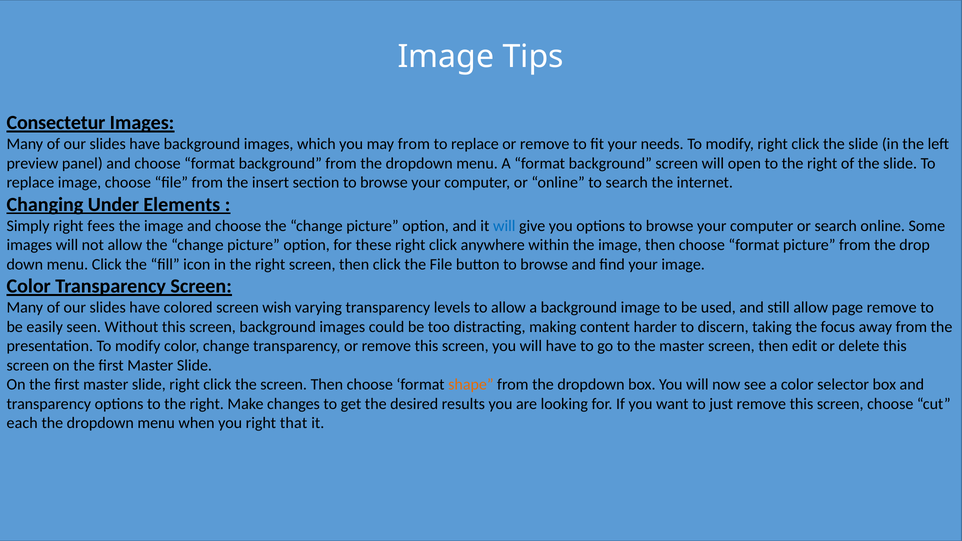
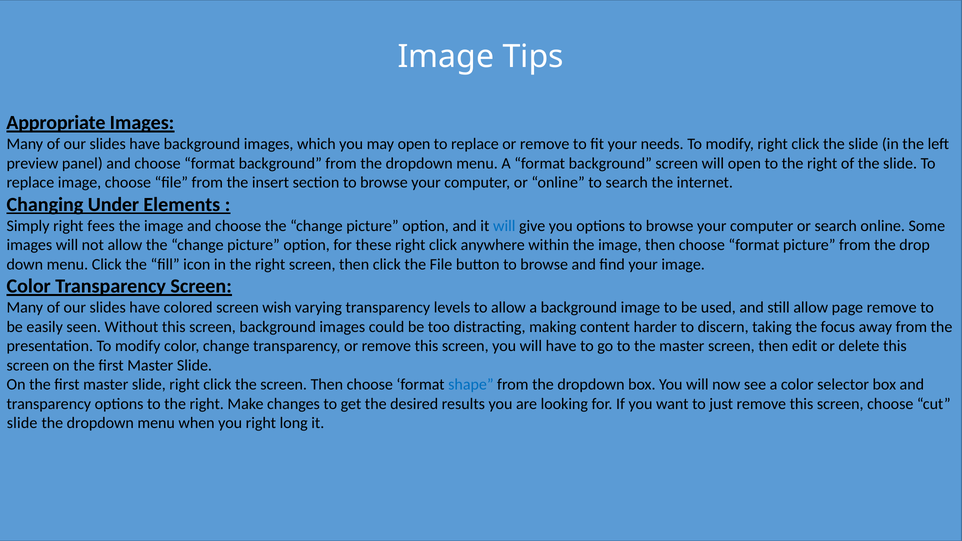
Consectetur: Consectetur -> Appropriate
may from: from -> open
shape colour: orange -> blue
each at (22, 423): each -> slide
that: that -> long
